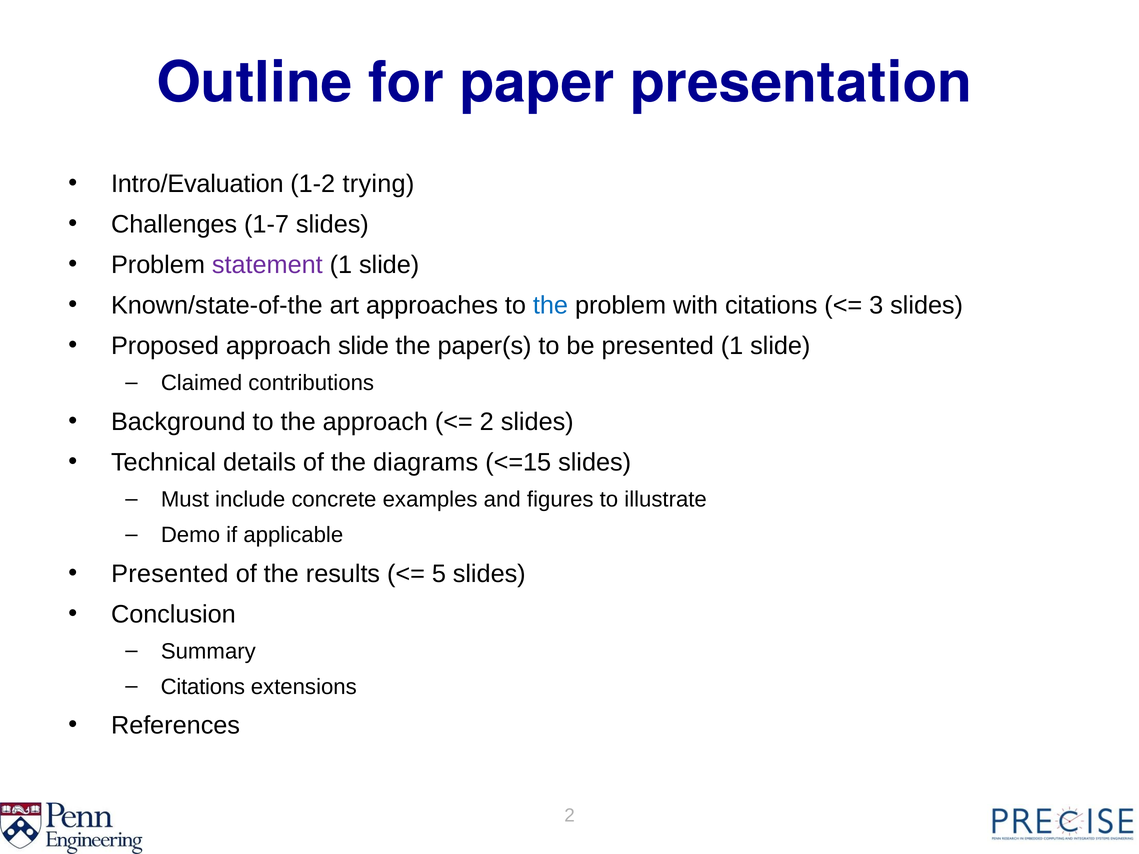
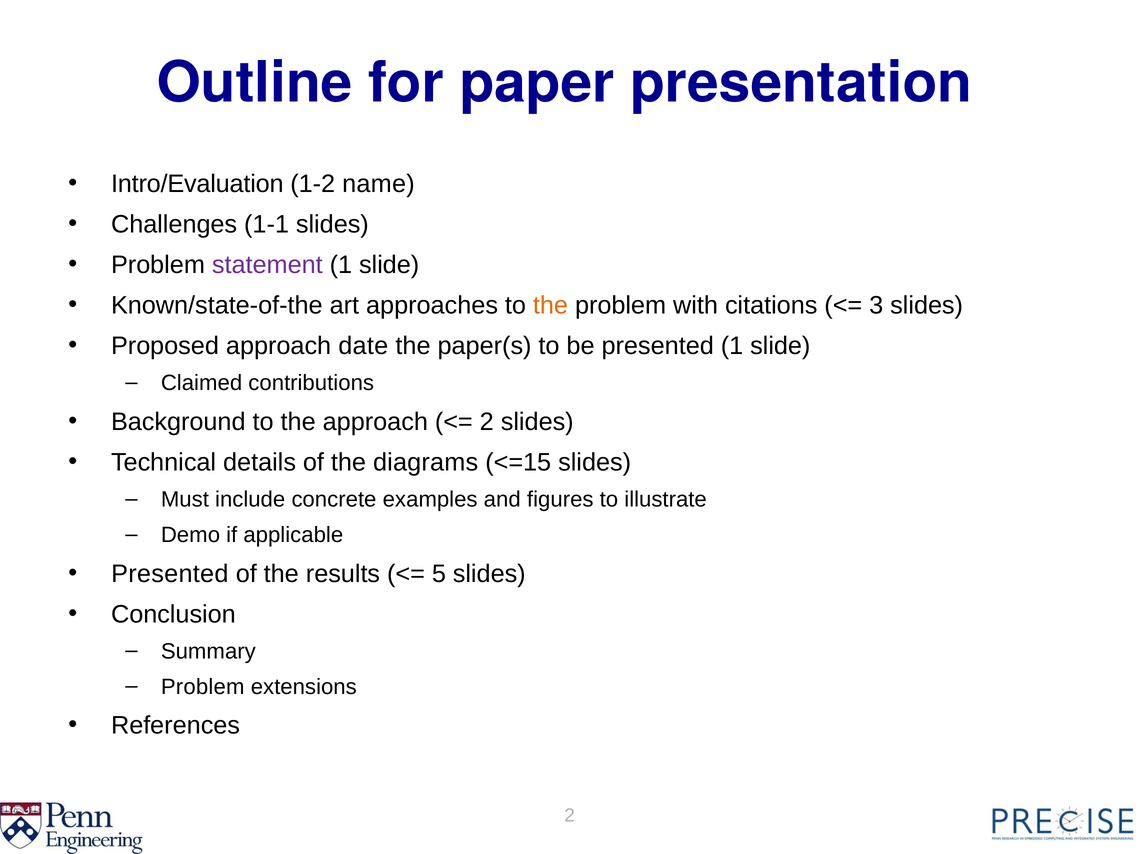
trying: trying -> name
1-7: 1-7 -> 1-1
the at (550, 305) colour: blue -> orange
approach slide: slide -> date
Citations at (203, 687): Citations -> Problem
